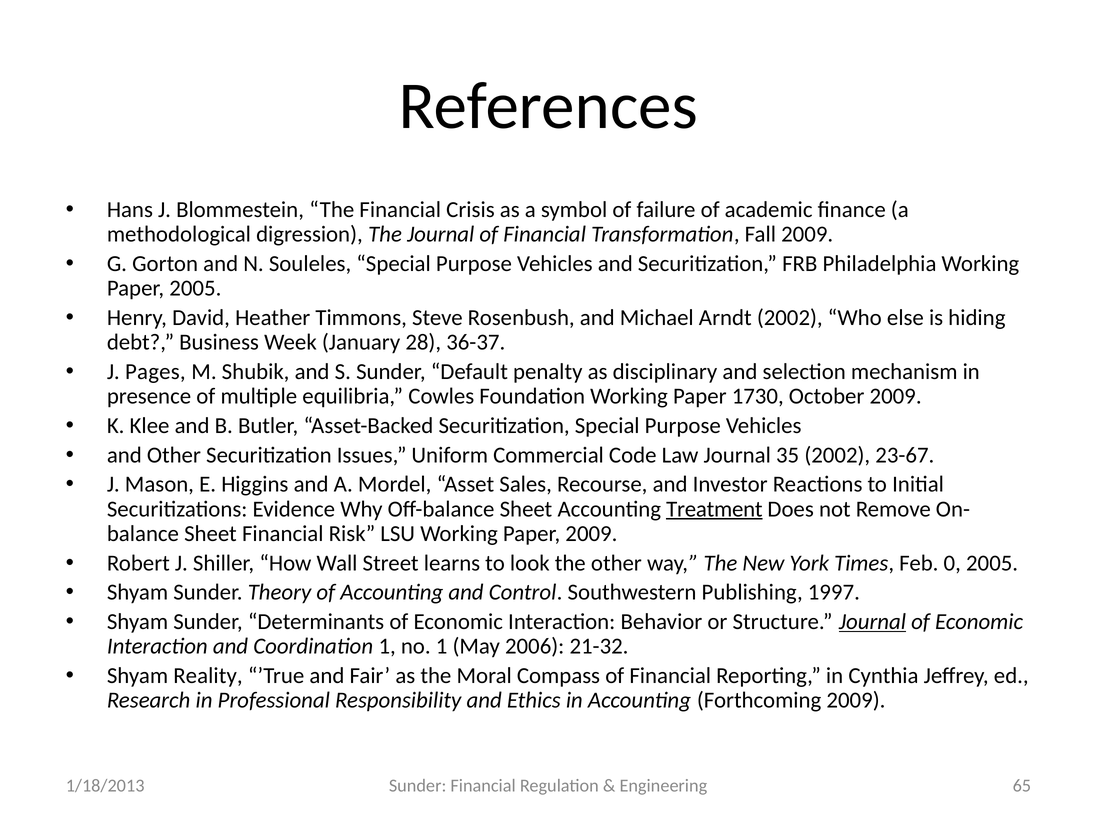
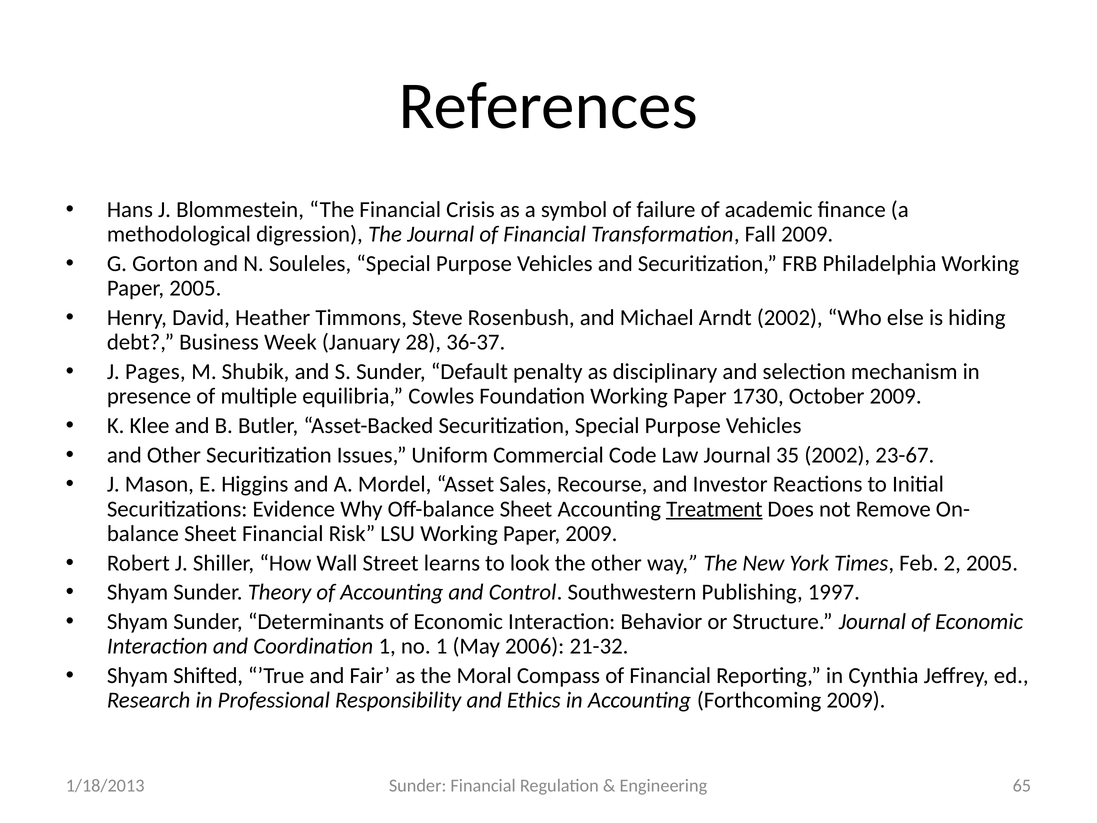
0: 0 -> 2
Journal at (872, 621) underline: present -> none
Reality: Reality -> Shifted
